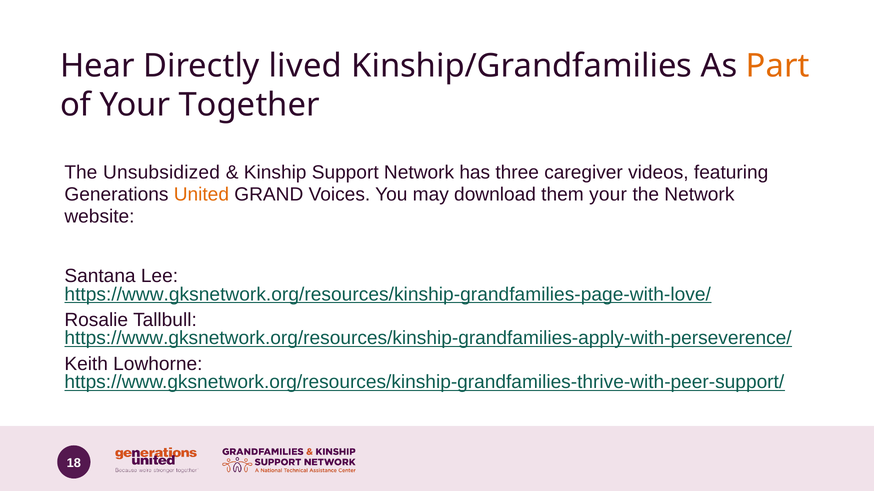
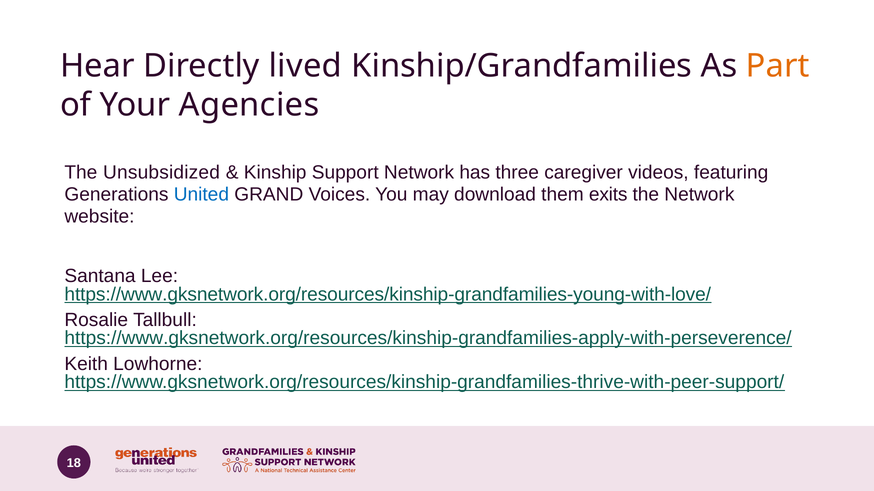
Together: Together -> Agencies
United colour: orange -> blue
them your: your -> exits
https://www.gksnetwork.org/resources/kinship-grandfamilies-page-with-love/: https://www.gksnetwork.org/resources/kinship-grandfamilies-page-with-love/ -> https://www.gksnetwork.org/resources/kinship-grandfamilies-young-with-love/
